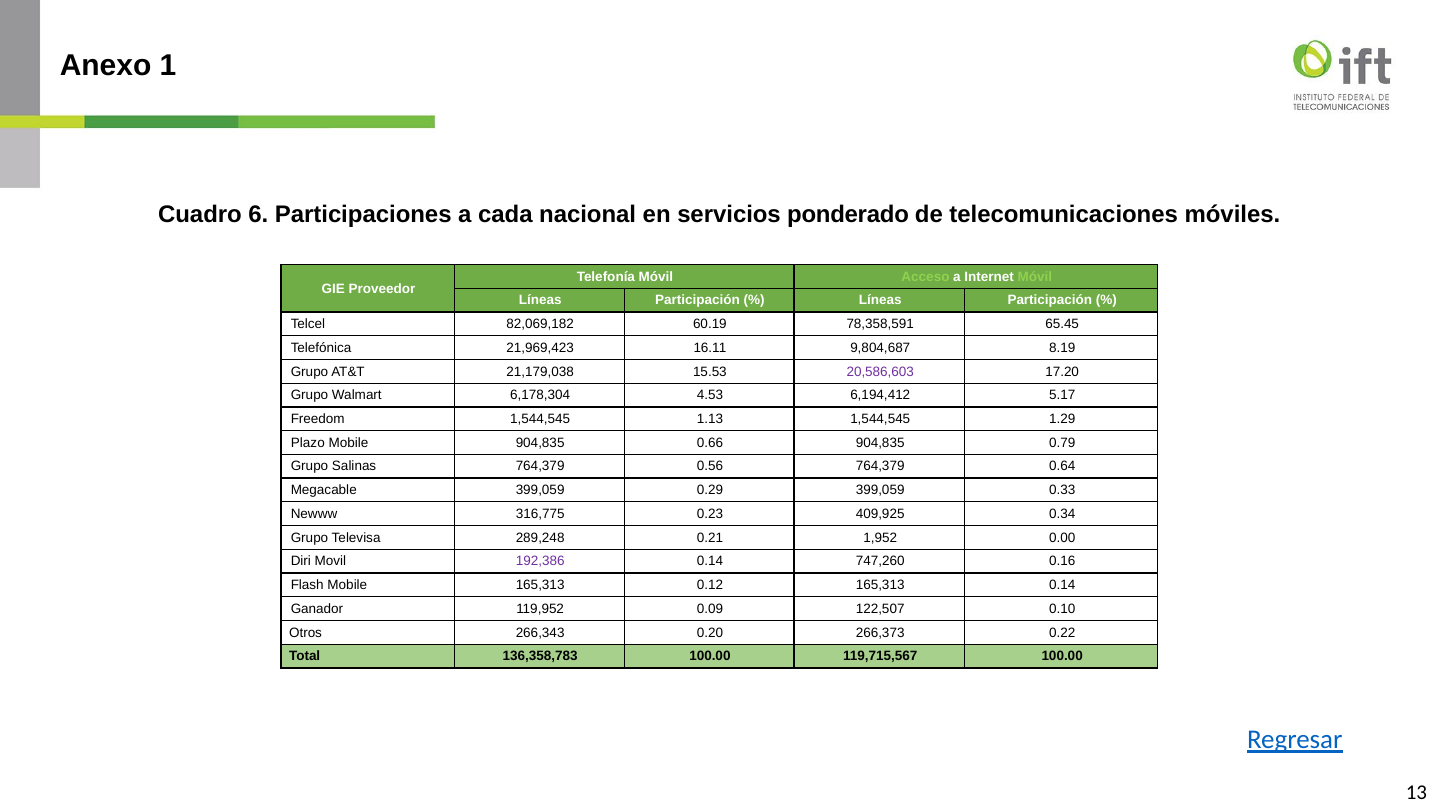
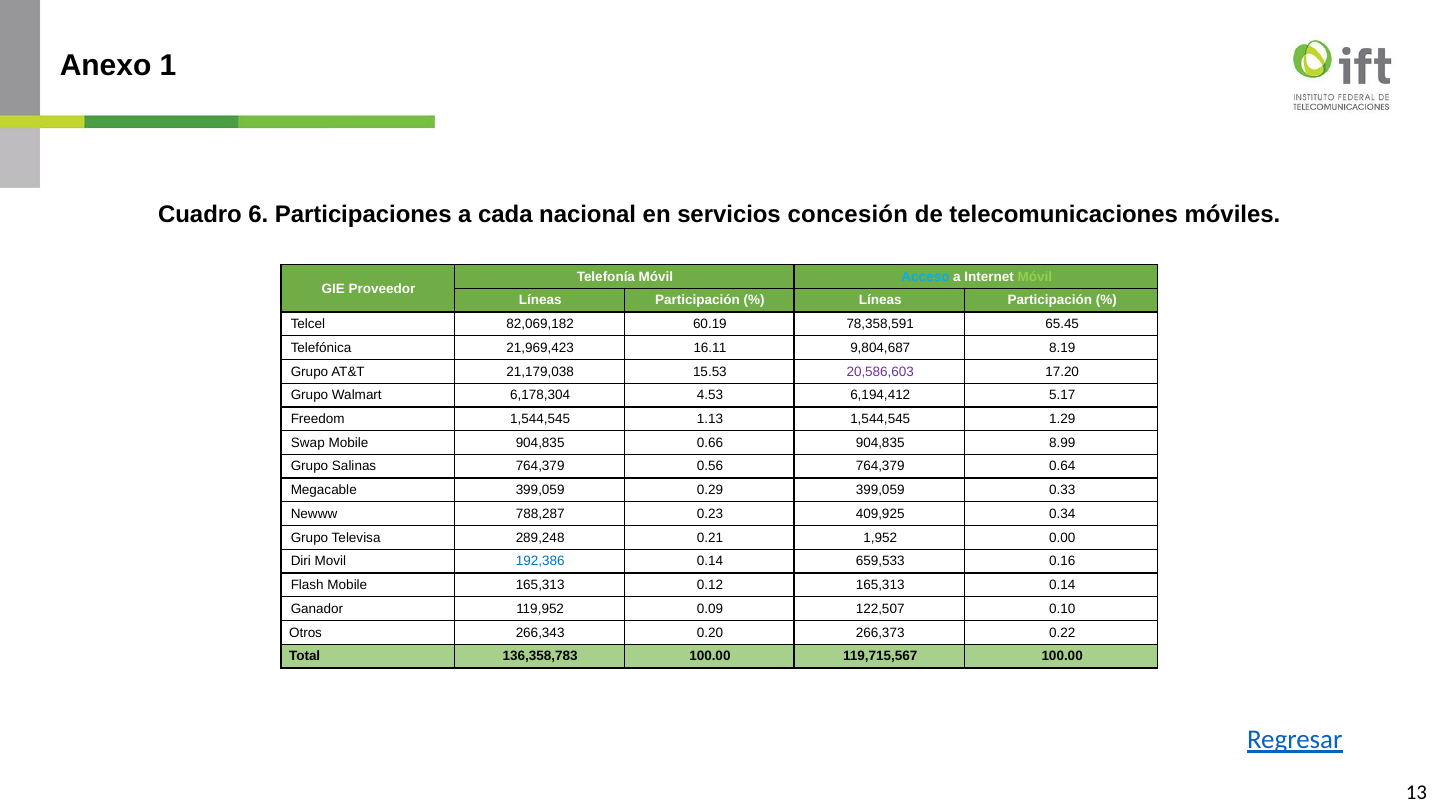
ponderado: ponderado -> concesión
Acceso colour: light green -> light blue
Plazo: Plazo -> Swap
0.79: 0.79 -> 8.99
316,775: 316,775 -> 788,287
192,386 colour: purple -> blue
747,260: 747,260 -> 659,533
